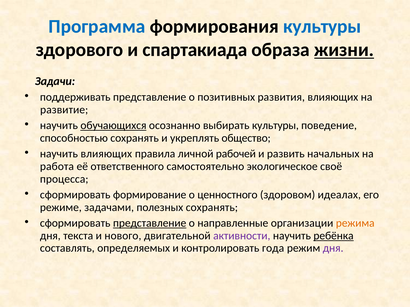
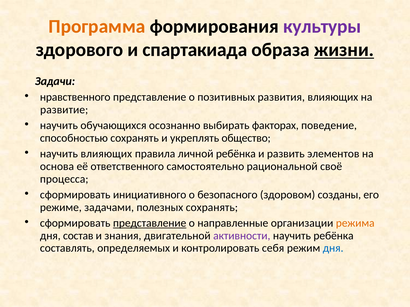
Программа colour: blue -> orange
культуры at (322, 26) colour: blue -> purple
поддерживать: поддерживать -> нравственного
обучающихся underline: present -> none
выбирать культуры: культуры -> факторах
личной рабочей: рабочей -> ребёнка
начальных: начальных -> элементов
работа: работа -> основа
экологическое: экологическое -> рациональной
формирование: формирование -> инициативного
ценностного: ценностного -> безопасного
идеалах: идеалах -> созданы
текста: текста -> состав
нового: нового -> знания
ребёнка at (334, 236) underline: present -> none
года: года -> себя
дня at (333, 249) colour: purple -> blue
